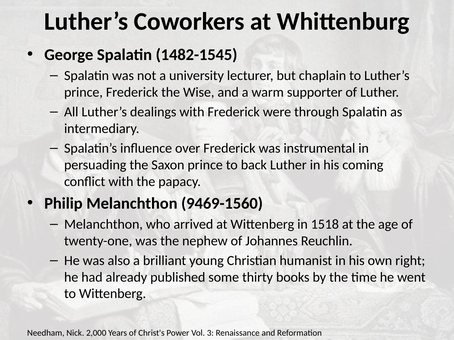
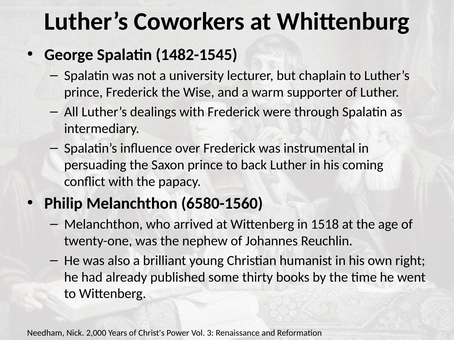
9469-1560: 9469-1560 -> 6580-1560
